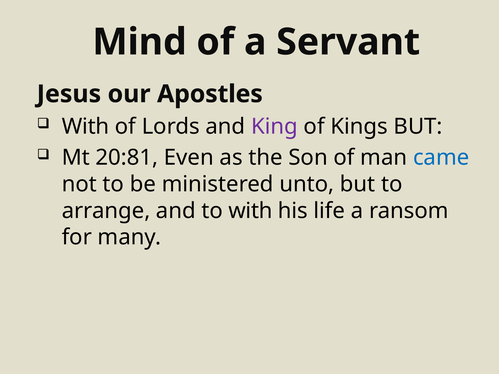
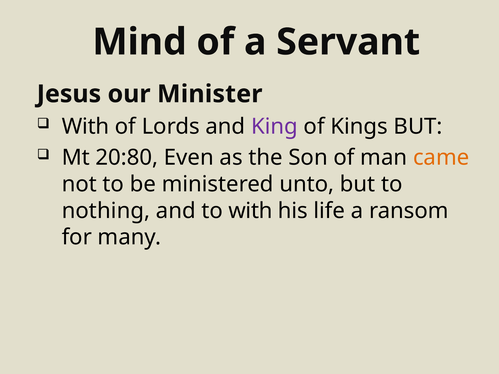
Apostles: Apostles -> Minister
20:81: 20:81 -> 20:80
came colour: blue -> orange
arrange: arrange -> nothing
